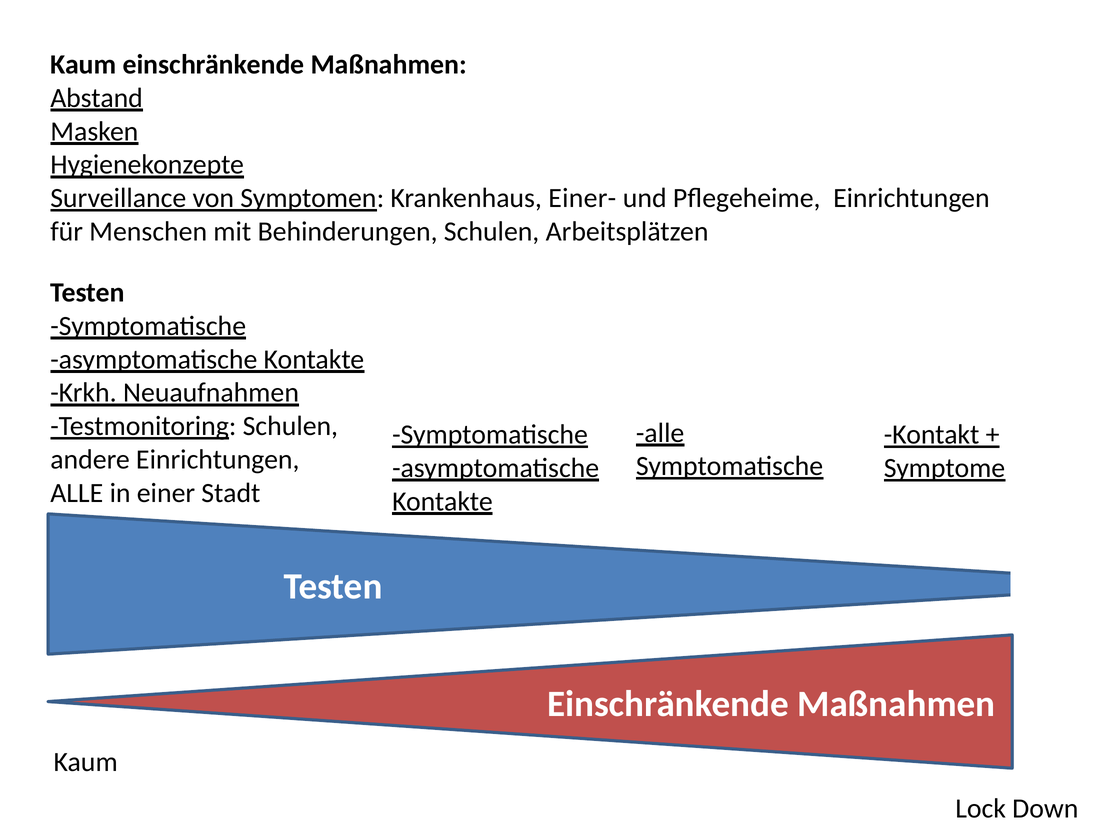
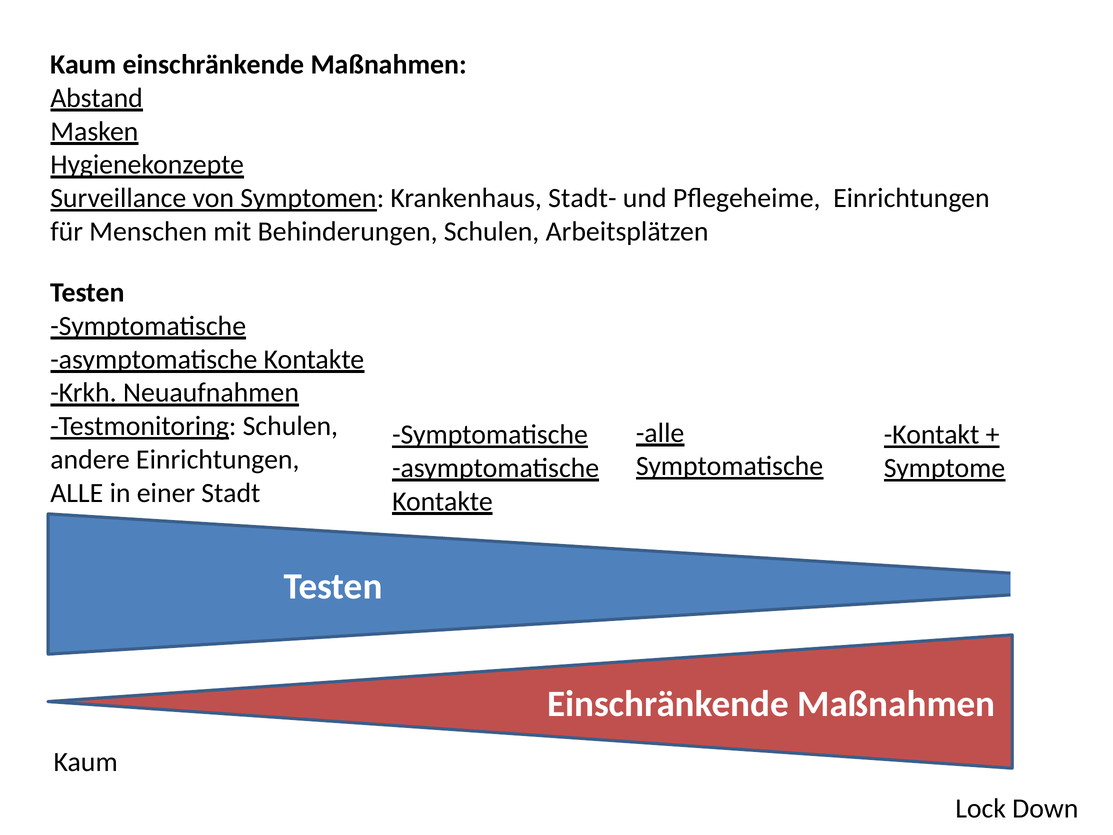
Einer-: Einer- -> Stadt-
